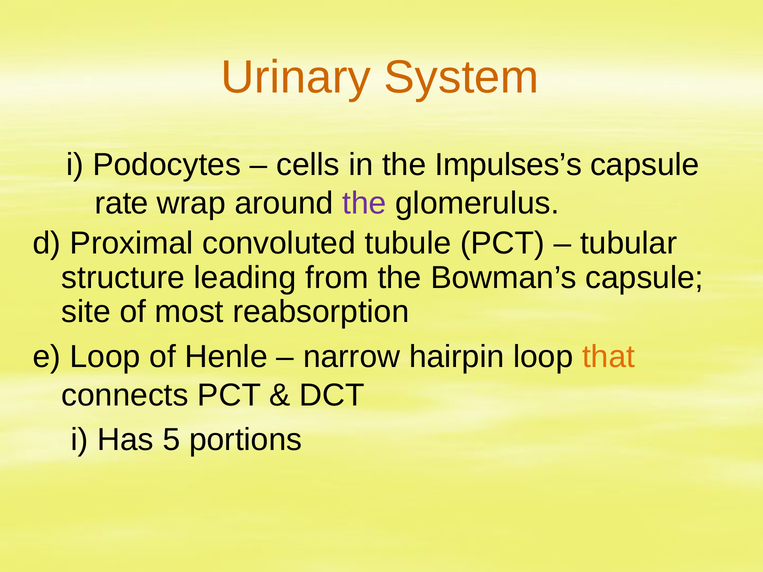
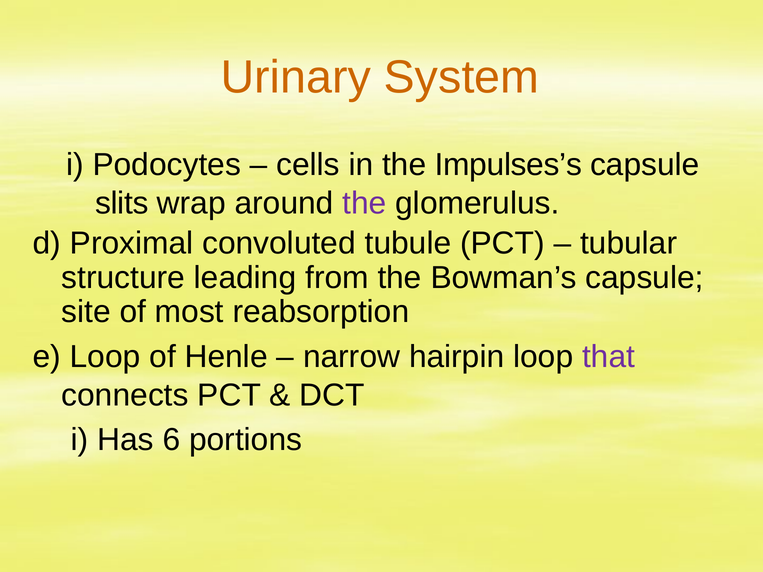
rate: rate -> slits
that colour: orange -> purple
5: 5 -> 6
